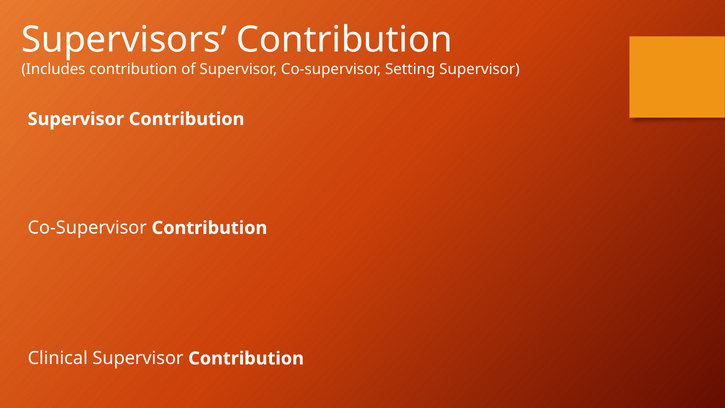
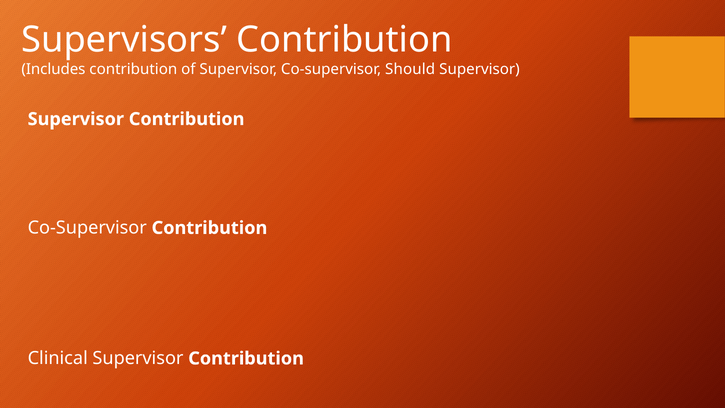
Setting: Setting -> Should
